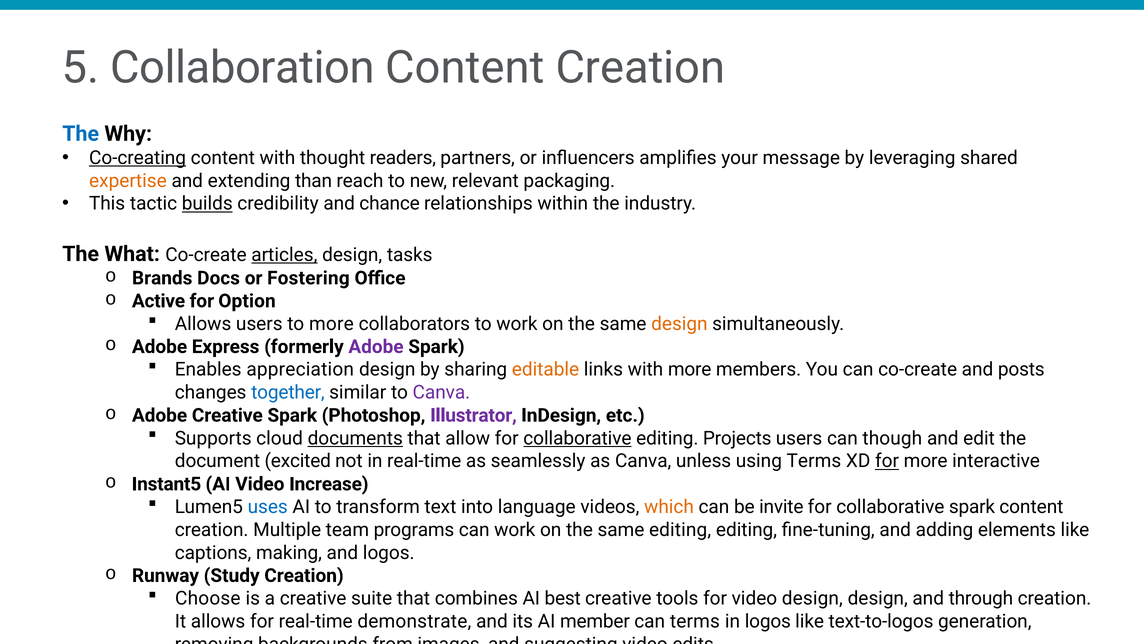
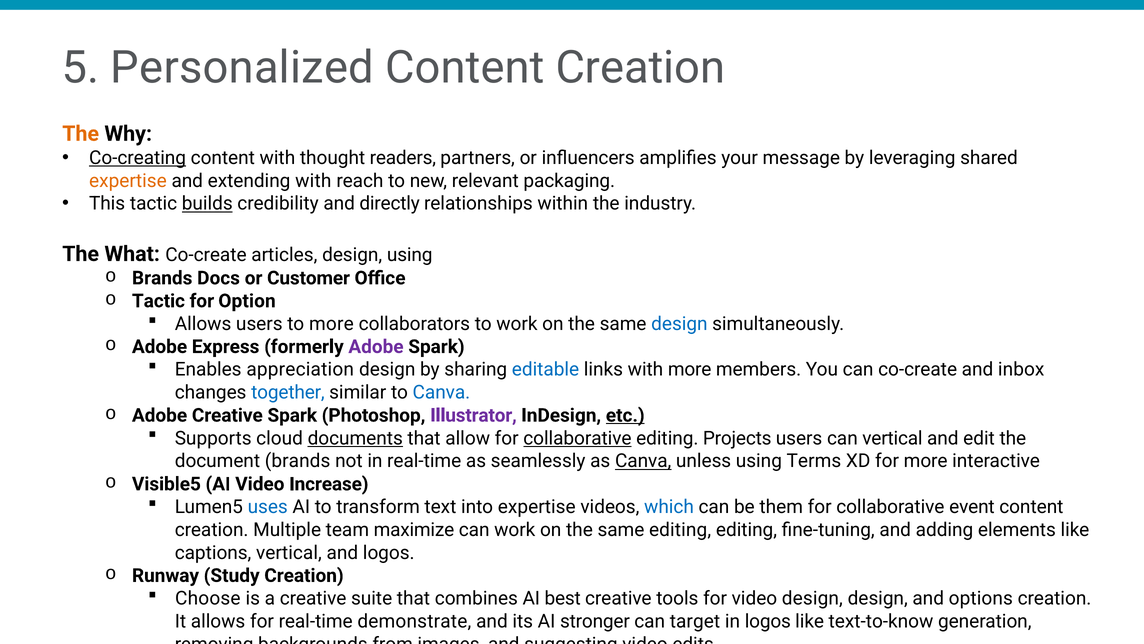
Collaboration: Collaboration -> Personalized
The at (81, 134) colour: blue -> orange
extending than: than -> with
chance: chance -> directly
articles underline: present -> none
design tasks: tasks -> using
Fostering: Fostering -> Customer
Active at (159, 301): Active -> Tactic
design at (679, 324) colour: orange -> blue
editable colour: orange -> blue
posts: posts -> inbox
Canva at (441, 392) colour: purple -> blue
etc underline: none -> present
can though: though -> vertical
document excited: excited -> brands
Canva at (643, 461) underline: none -> present
for at (887, 461) underline: present -> none
Instant5: Instant5 -> Visible5
into language: language -> expertise
which colour: orange -> blue
invite: invite -> them
collaborative spark: spark -> event
programs: programs -> maximize
captions making: making -> vertical
through: through -> options
member: member -> stronger
can terms: terms -> target
text-to-logos: text-to-logos -> text-to-know
